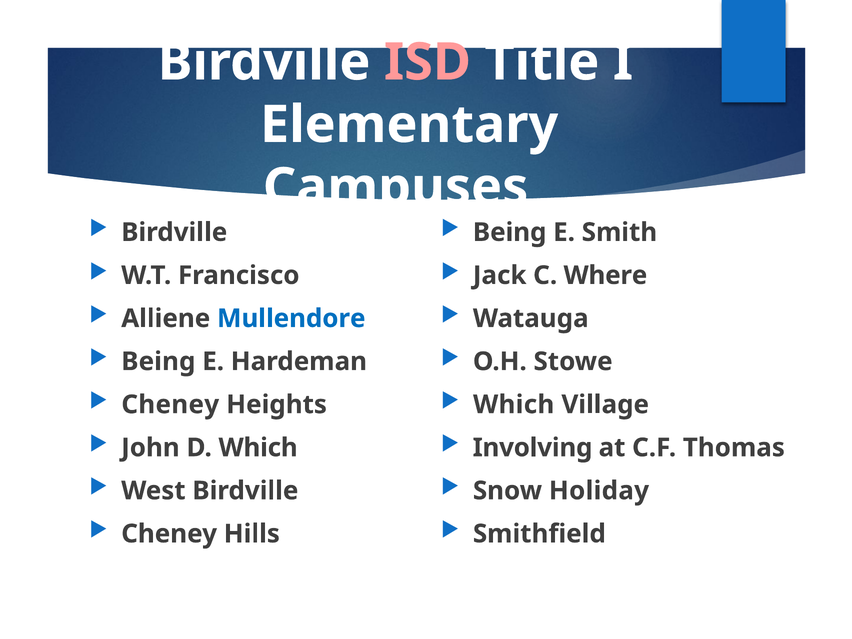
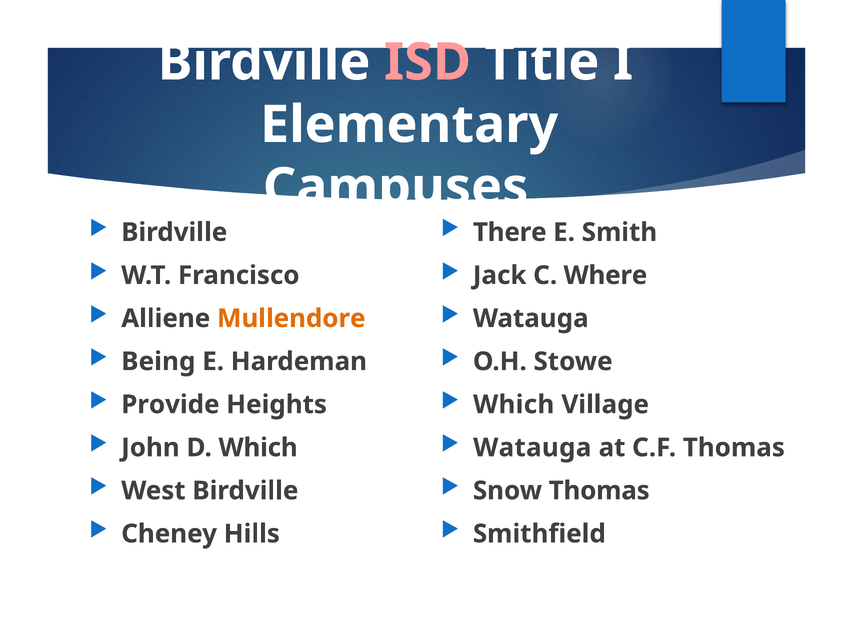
Being at (510, 232): Being -> There
Mullendore colour: blue -> orange
Cheney at (170, 405): Cheney -> Provide
Involving at (533, 448): Involving -> Watauga
Snow Holiday: Holiday -> Thomas
